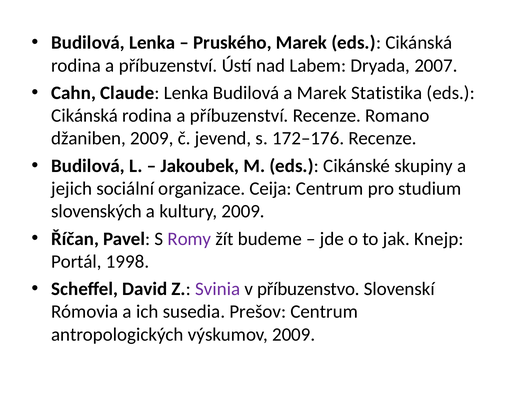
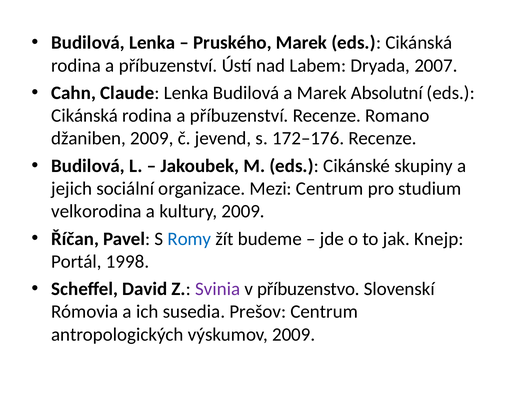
Statistika: Statistika -> Absolutní
Ceija: Ceija -> Mezi
slovenských: slovenských -> velkorodina
Romy colour: purple -> blue
